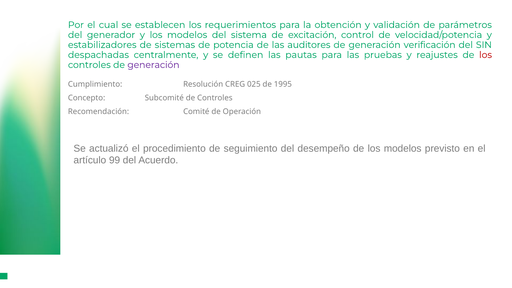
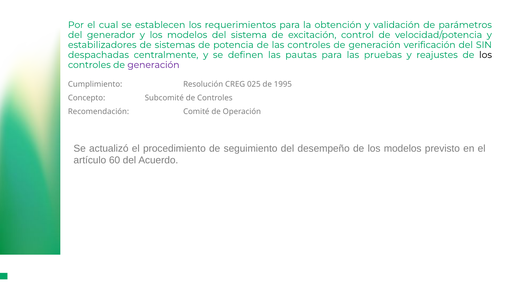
las auditores: auditores -> controles
los at (486, 55) colour: red -> black
99: 99 -> 60
